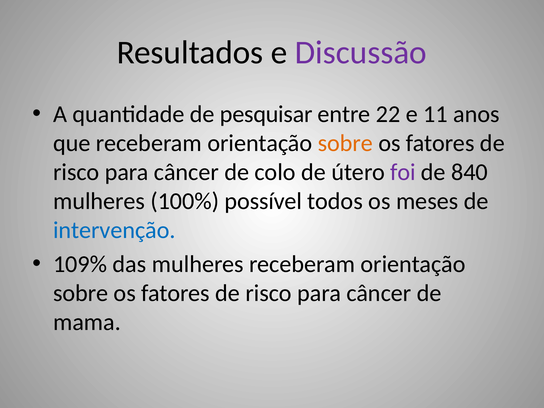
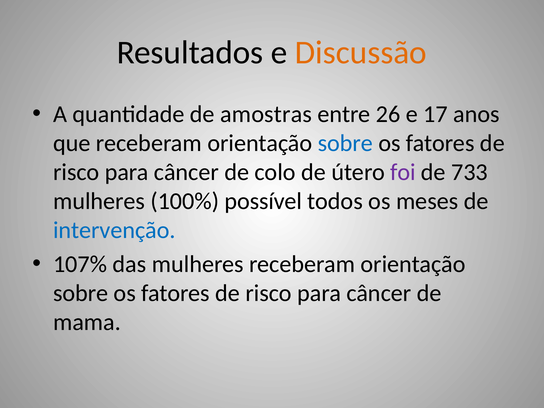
Discussão colour: purple -> orange
pesquisar: pesquisar -> amostras
22: 22 -> 26
11: 11 -> 17
sobre at (345, 143) colour: orange -> blue
840: 840 -> 733
109%: 109% -> 107%
